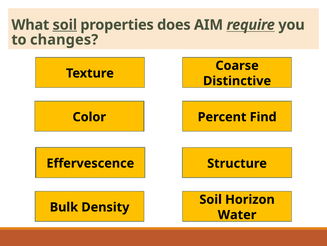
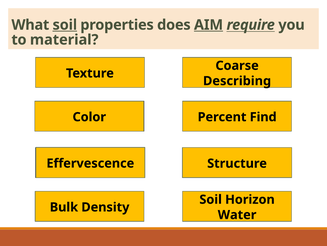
AIM underline: none -> present
changes: changes -> material
Distinctive: Distinctive -> Describing
